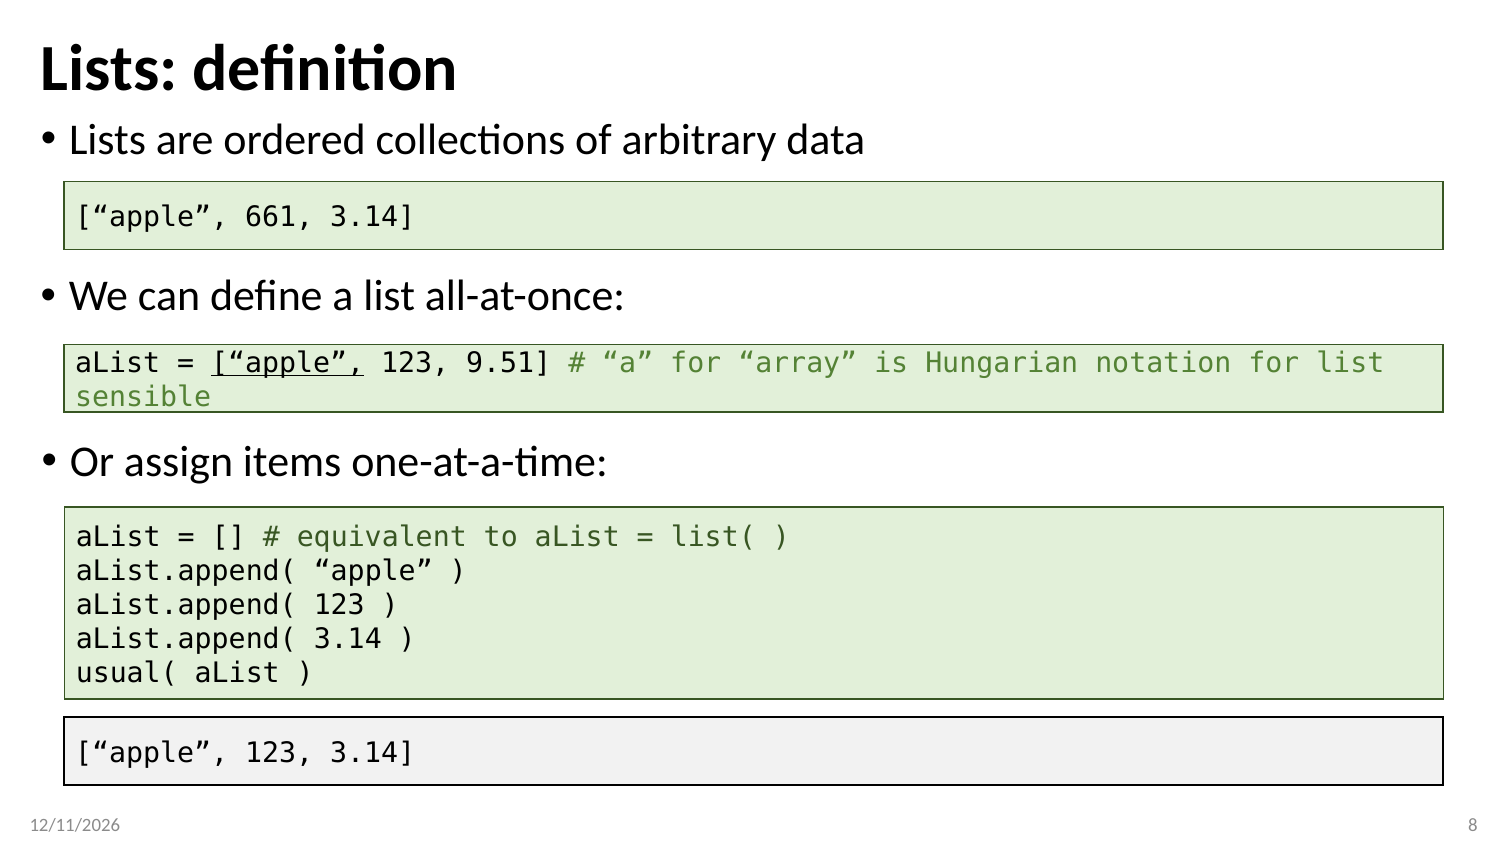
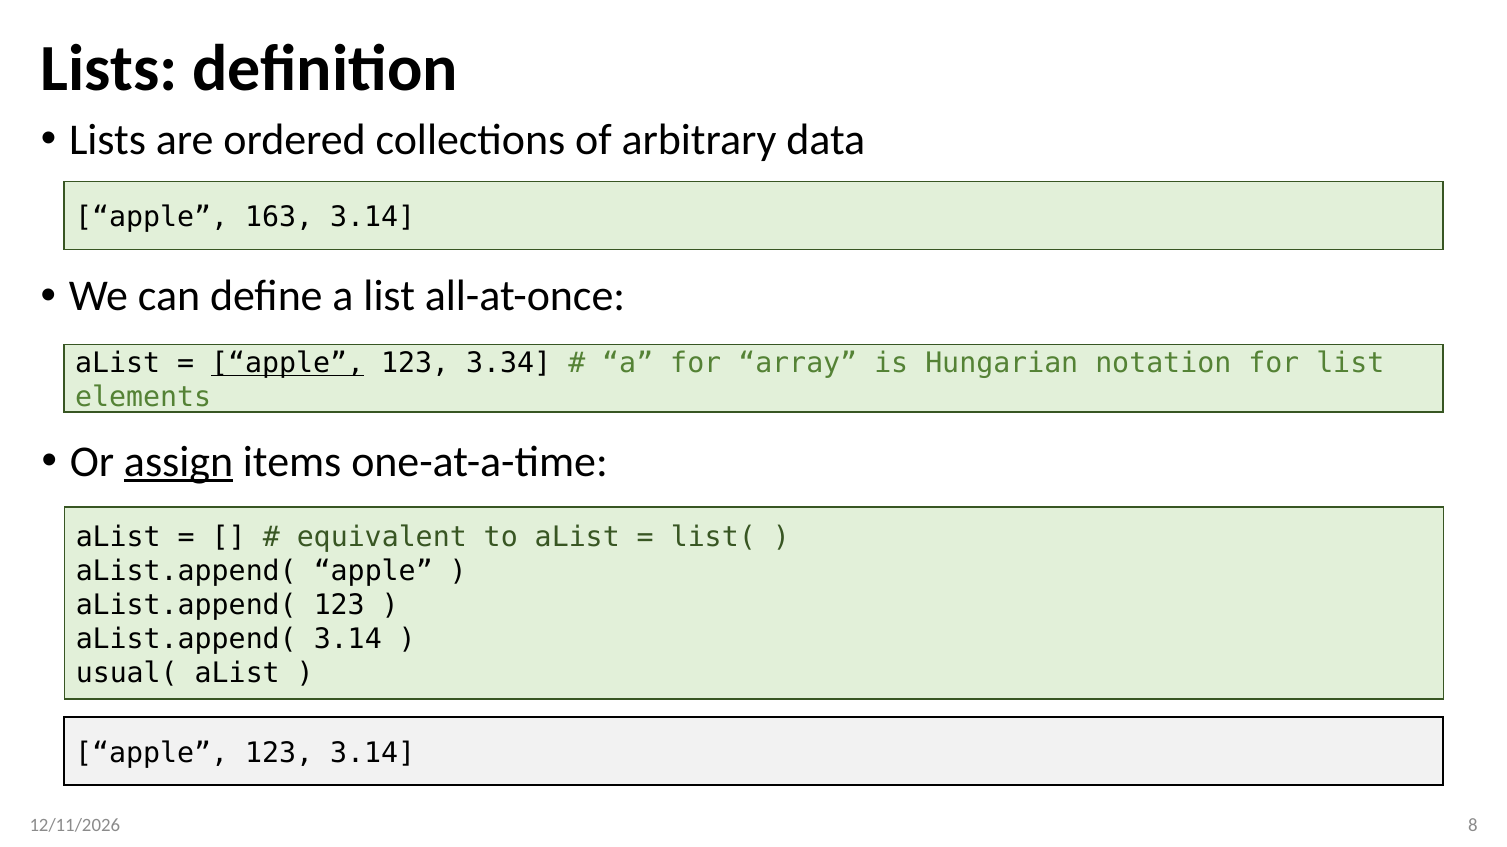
661: 661 -> 163
9.51: 9.51 -> 3.34
sensible: sensible -> elements
assign underline: none -> present
